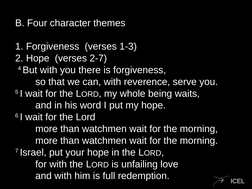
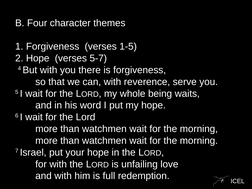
1-3: 1-3 -> 1-5
2-7: 2-7 -> 5-7
